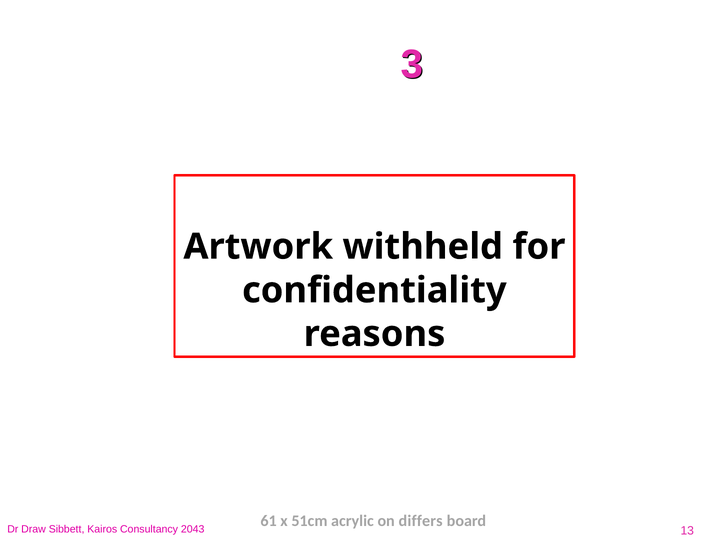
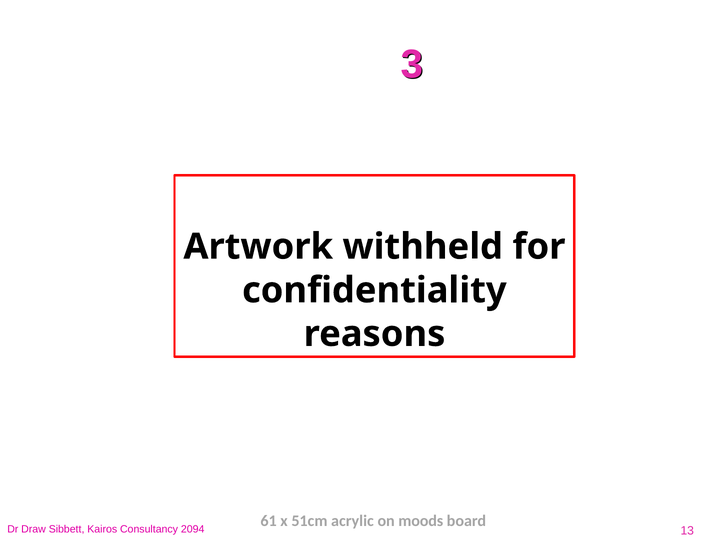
2043: 2043 -> 2094
differs: differs -> moods
